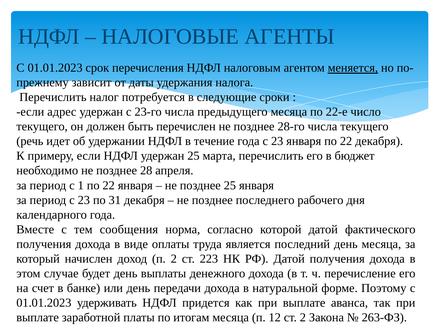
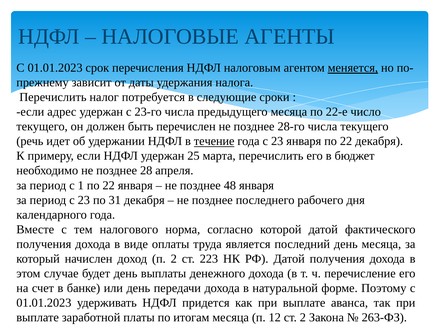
течение underline: none -> present
позднее 25: 25 -> 48
сообщения: сообщения -> налогового
